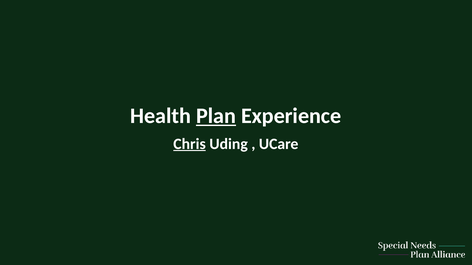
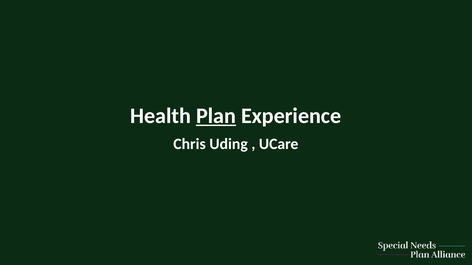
Chris underline: present -> none
